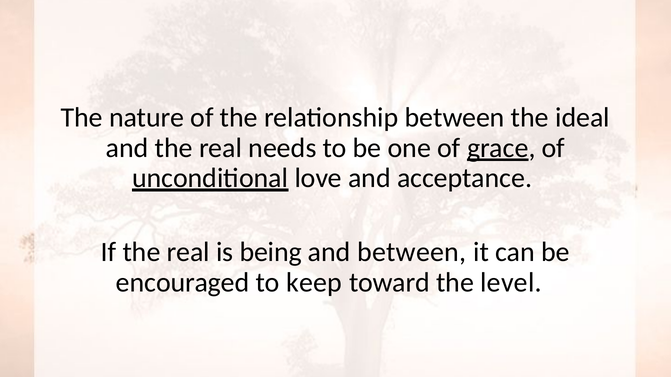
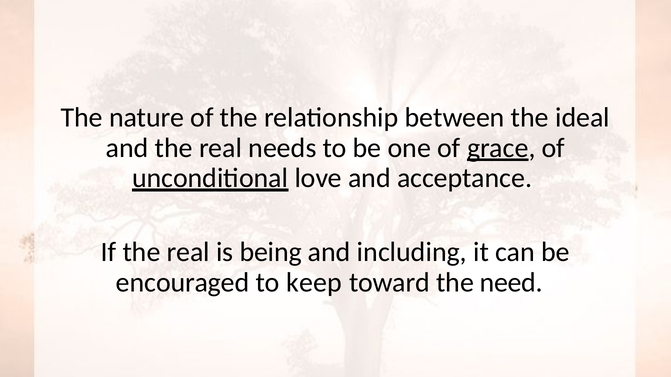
and between: between -> including
level: level -> need
